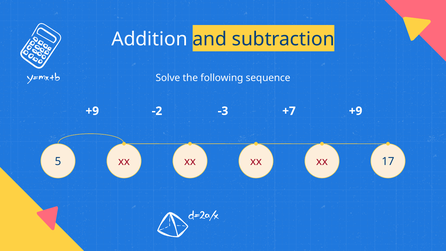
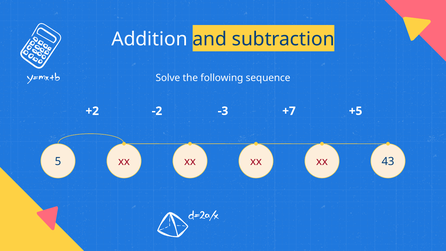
+9 at (92, 111): +9 -> +2
+7 +9: +9 -> +5
17: 17 -> 43
